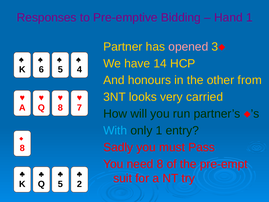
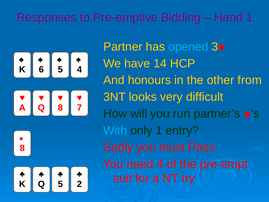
opened colour: pink -> light blue
carried: carried -> difficult
need 8: 8 -> 4
